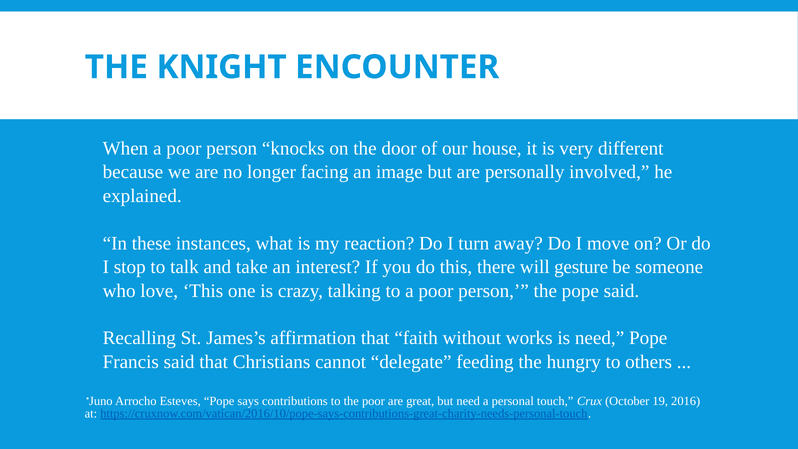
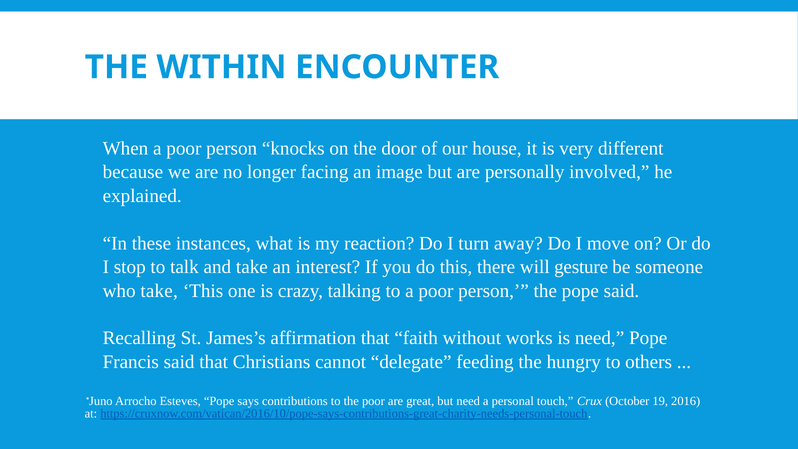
KNIGHT: KNIGHT -> WITHIN
who love: love -> take
